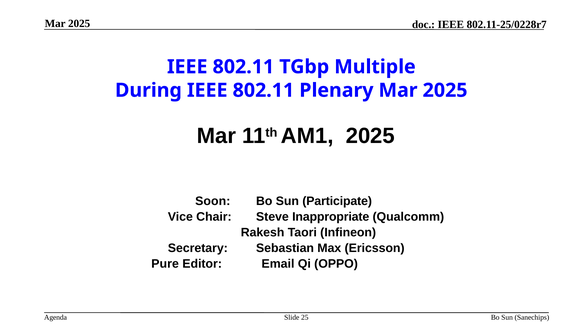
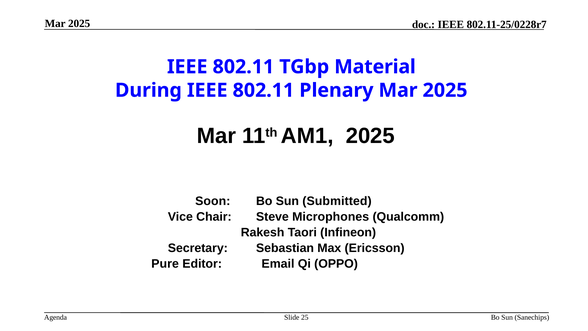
Multiple: Multiple -> Material
Participate: Participate -> Submitted
Inappropriate: Inappropriate -> Microphones
